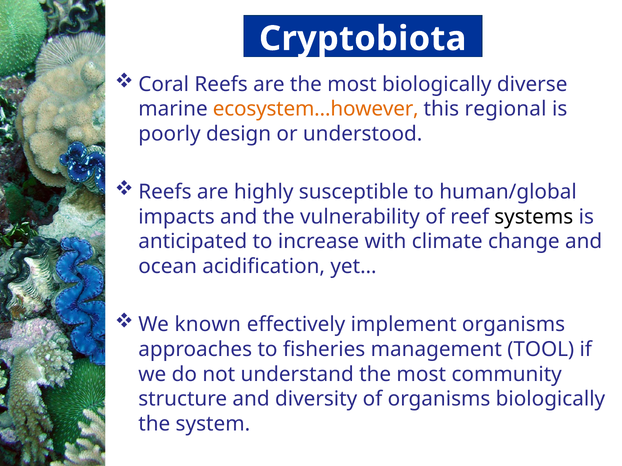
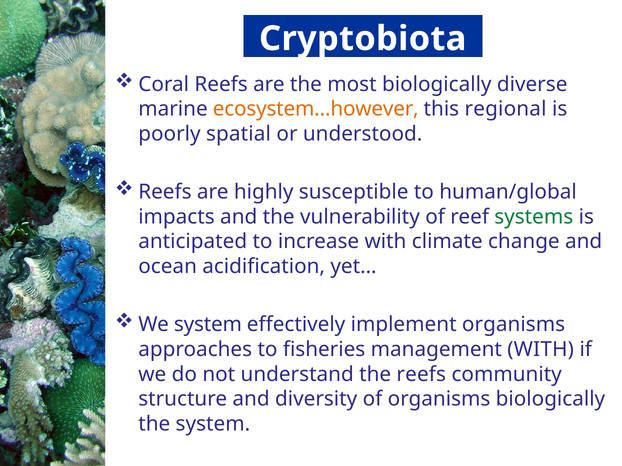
design: design -> spatial
systems colour: black -> green
We known: known -> system
management TOOL: TOOL -> WITH
understand the most: most -> reefs
